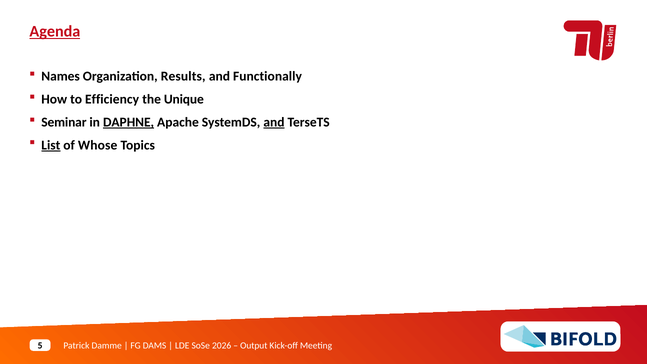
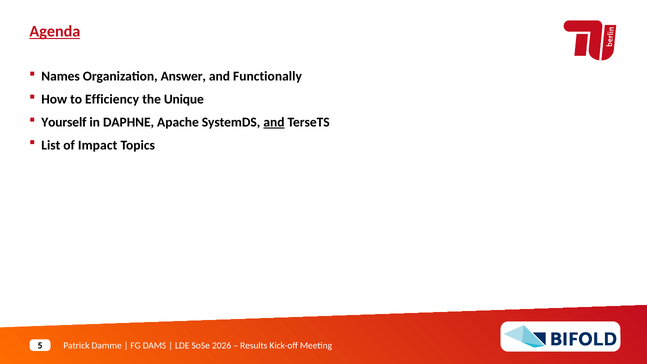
Results: Results -> Answer
Seminar: Seminar -> Yourself
DAPHNE underline: present -> none
List underline: present -> none
Whose: Whose -> Impact
Output: Output -> Results
